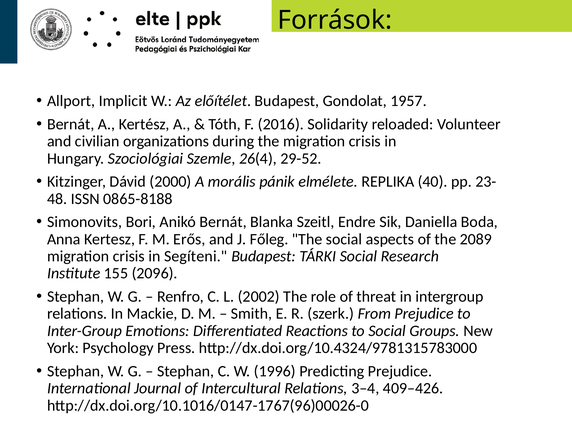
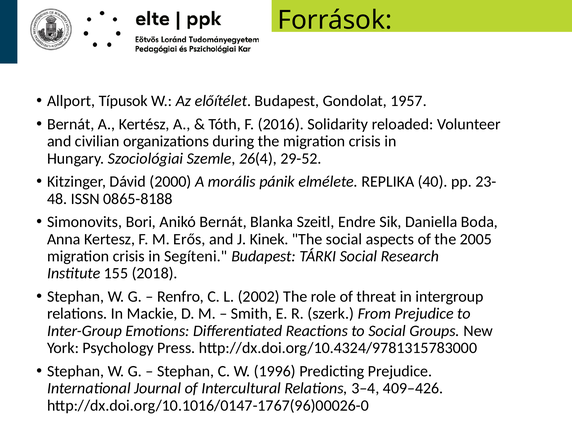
Implicit: Implicit -> Típusok
Főleg: Főleg -> Kinek
2089: 2089 -> 2005
2096: 2096 -> 2018
